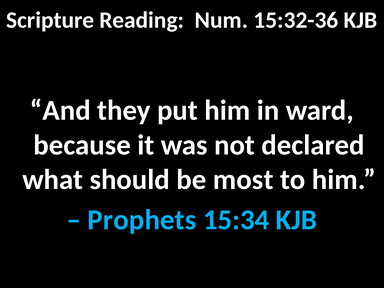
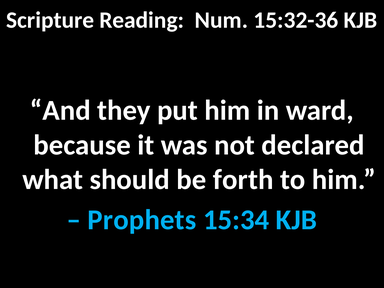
most: most -> forth
